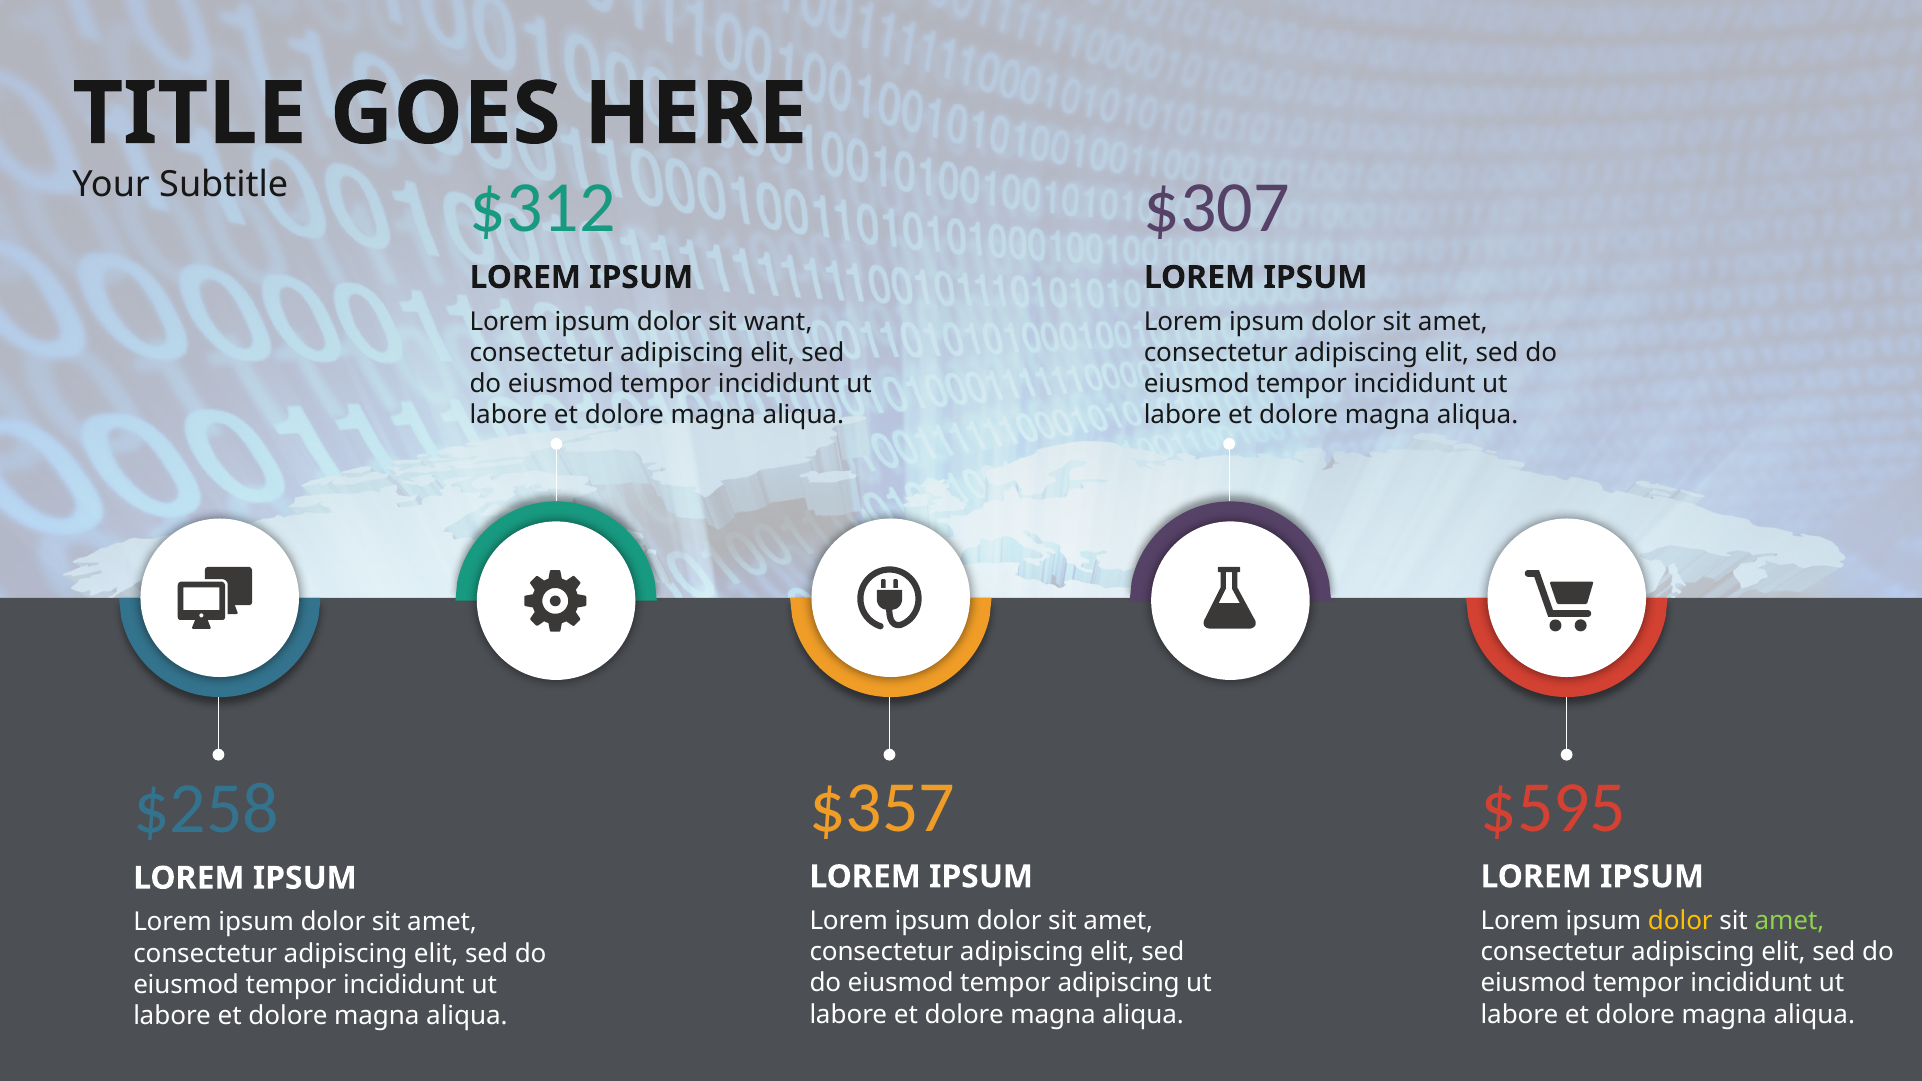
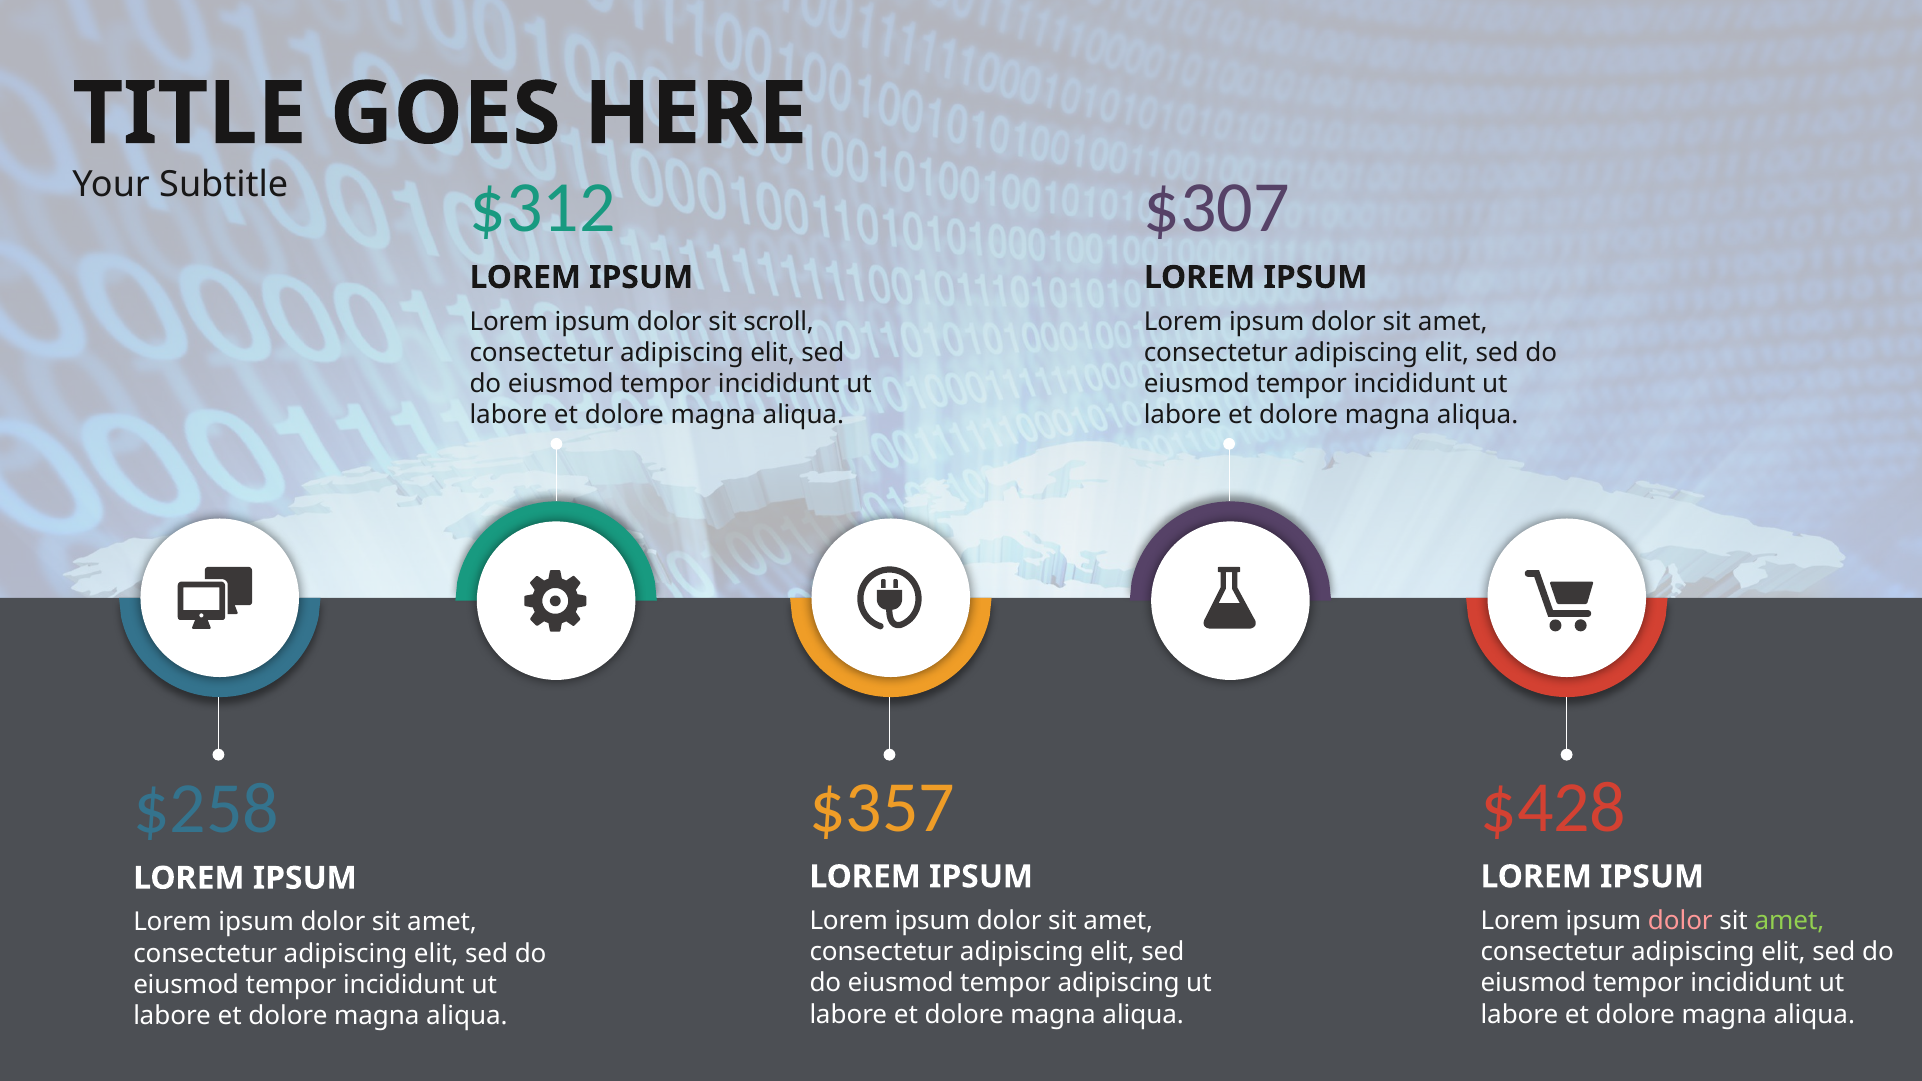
want: want -> scroll
$595: $595 -> $428
dolor at (1680, 921) colour: yellow -> pink
